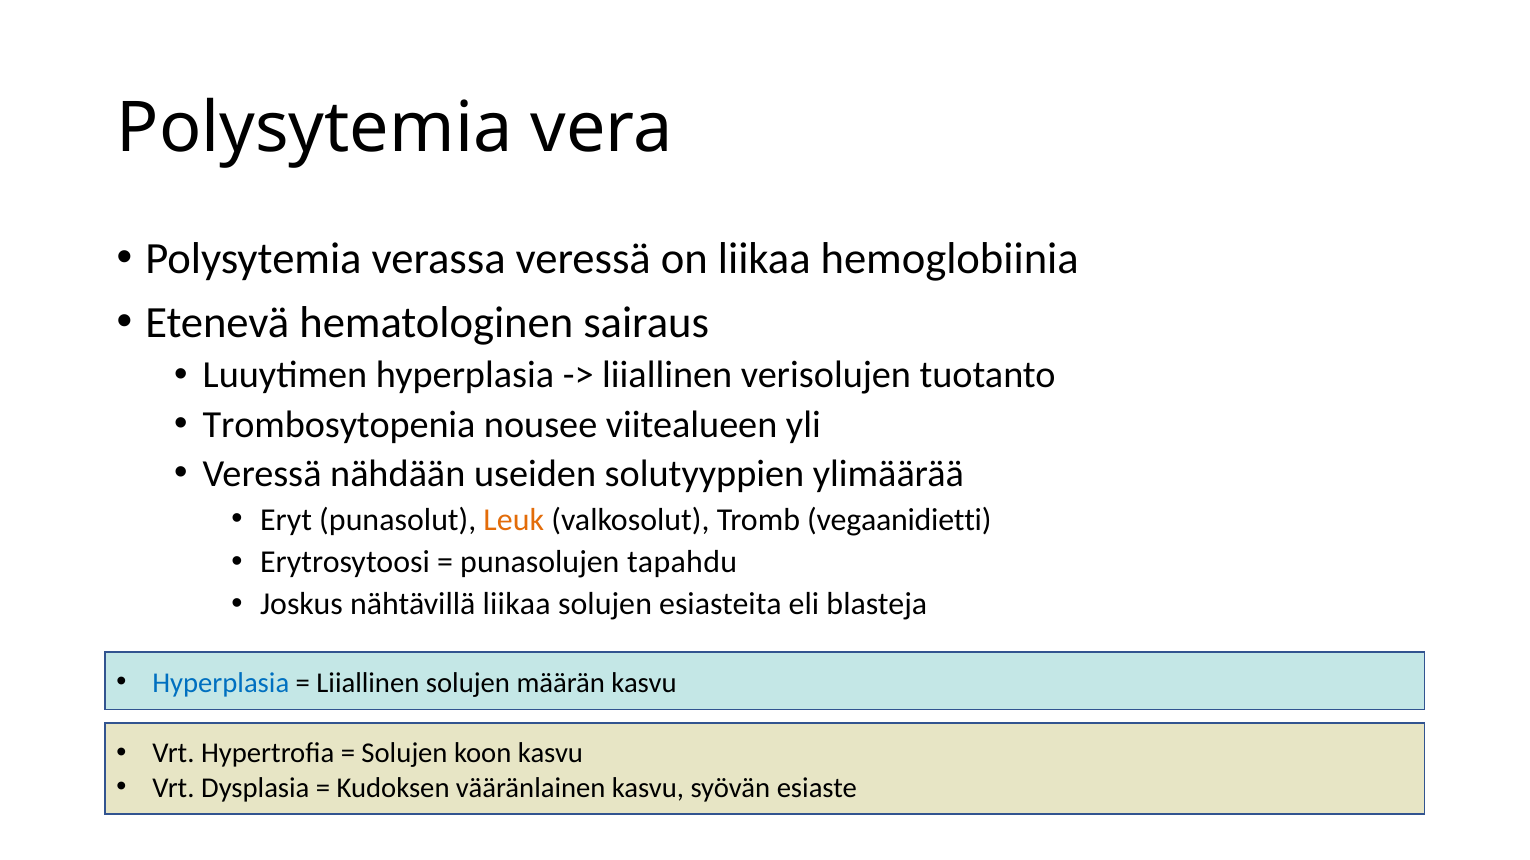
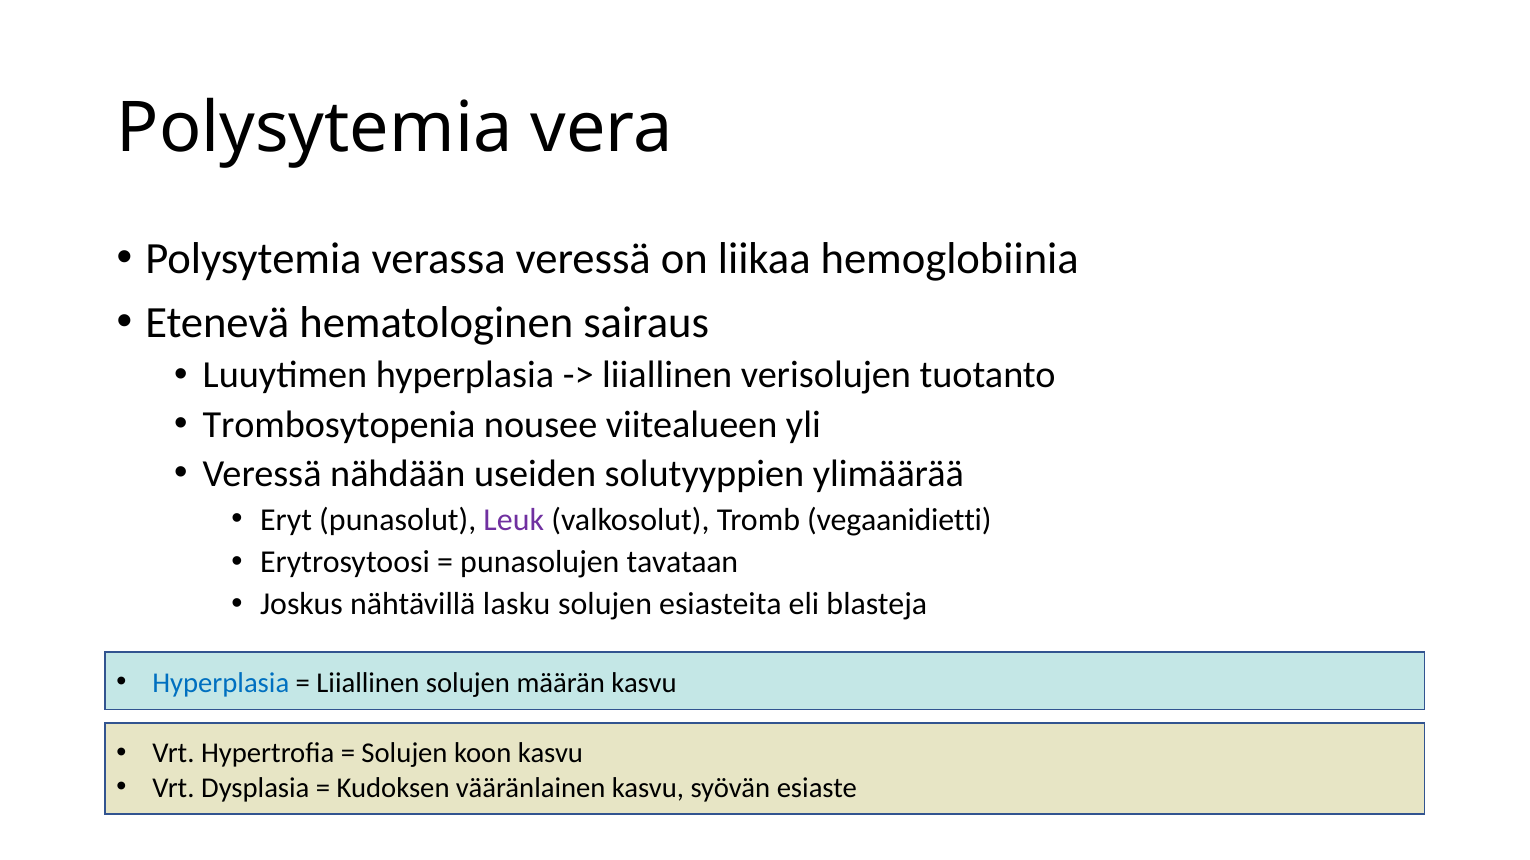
Leuk colour: orange -> purple
tapahdu: tapahdu -> tavataan
nähtävillä liikaa: liikaa -> lasku
